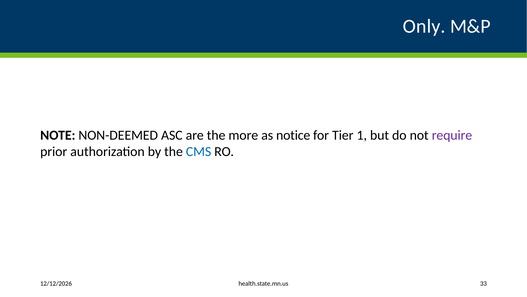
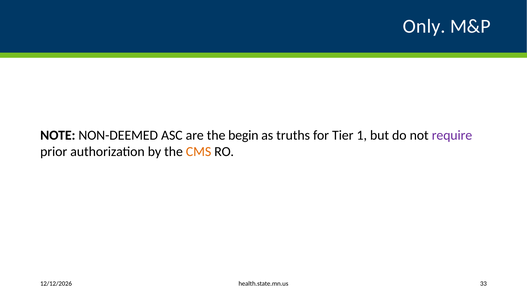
more: more -> begin
notice: notice -> truths
CMS colour: blue -> orange
